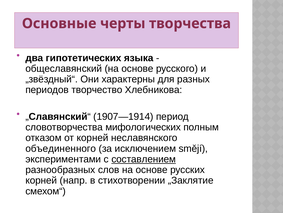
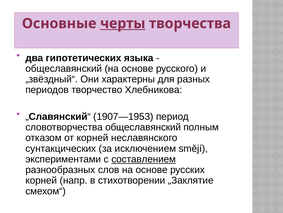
черты underline: none -> present
1907—1914: 1907—1914 -> 1907—1953
словотворчества мифологических: мифологических -> общеславянский
объединенного: объединенного -> сунтакцических
